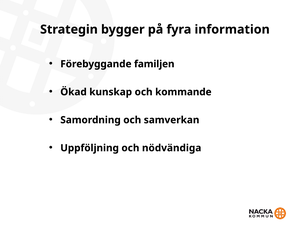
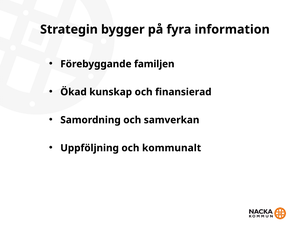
kommande: kommande -> finansierad
nödvändiga: nödvändiga -> kommunalt
